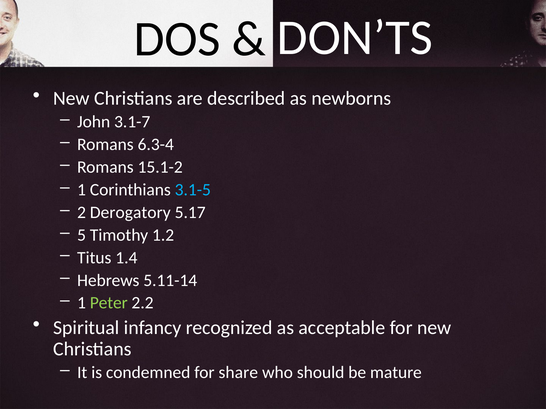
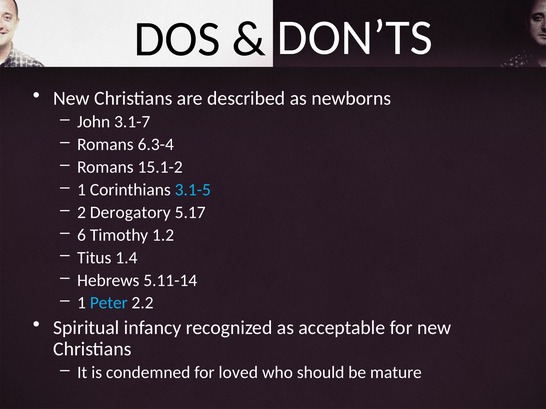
5: 5 -> 6
Peter colour: light green -> light blue
share: share -> loved
